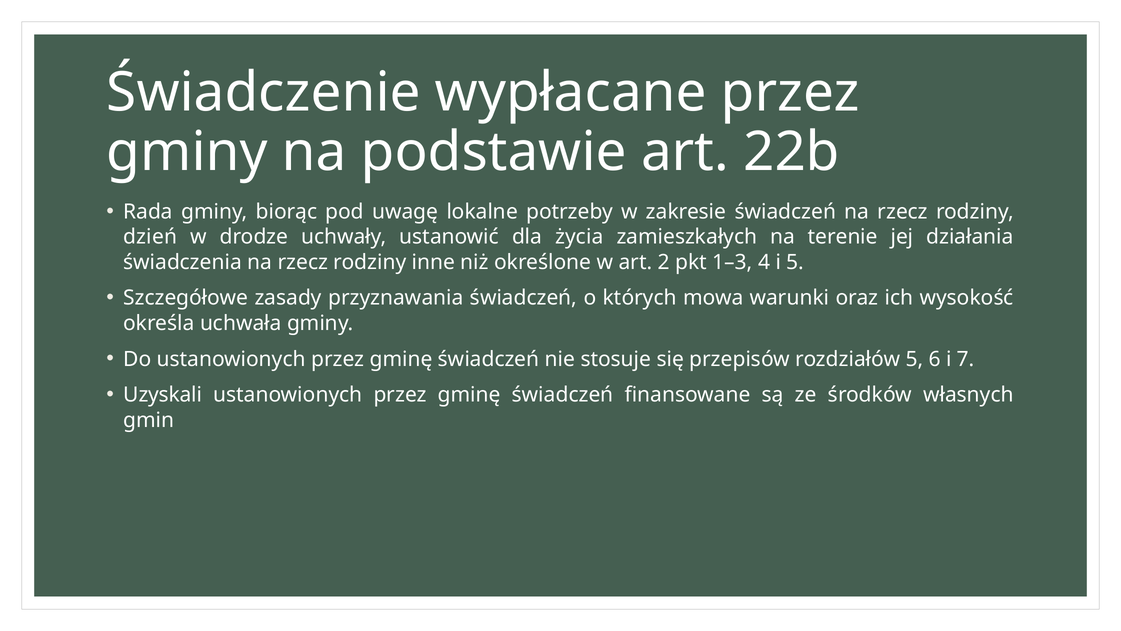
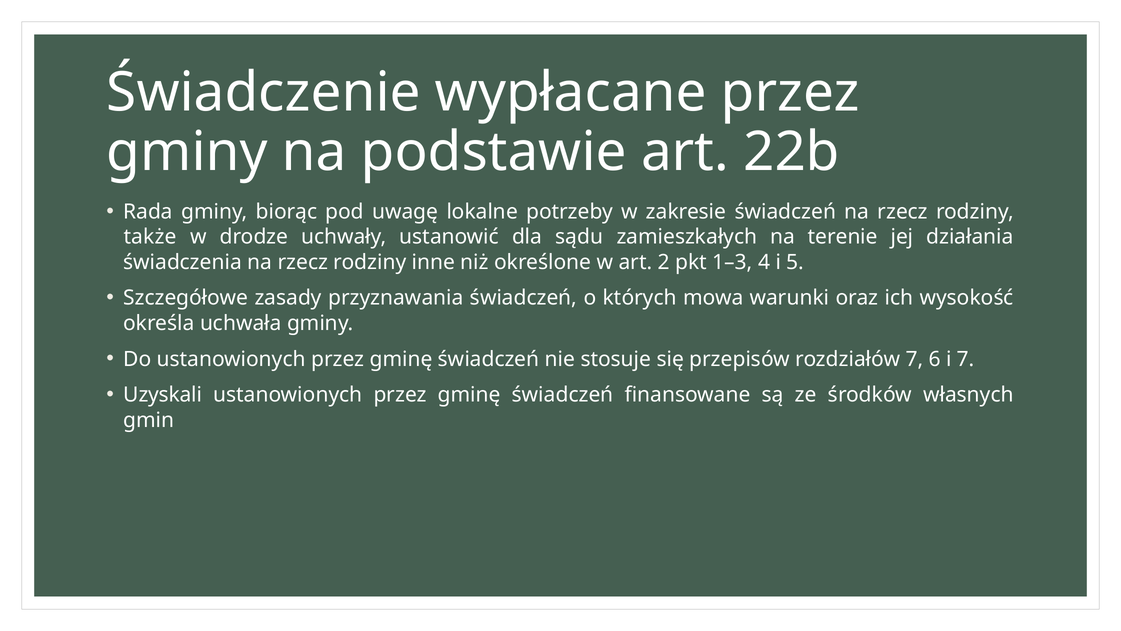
dzień: dzień -> także
życia: życia -> sądu
rozdziałów 5: 5 -> 7
